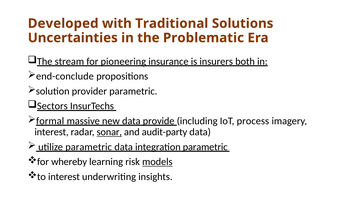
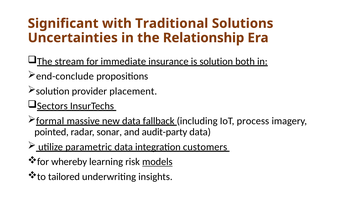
Developed: Developed -> Significant
Problematic: Problematic -> Relationship
pioneering: pioneering -> immediate
is insurers: insurers -> solution
provider parametric: parametric -> placement
provide: provide -> fallback
interest at (52, 132): interest -> pointed
sonar underline: present -> none
integration parametric: parametric -> customers
to interest: interest -> tailored
